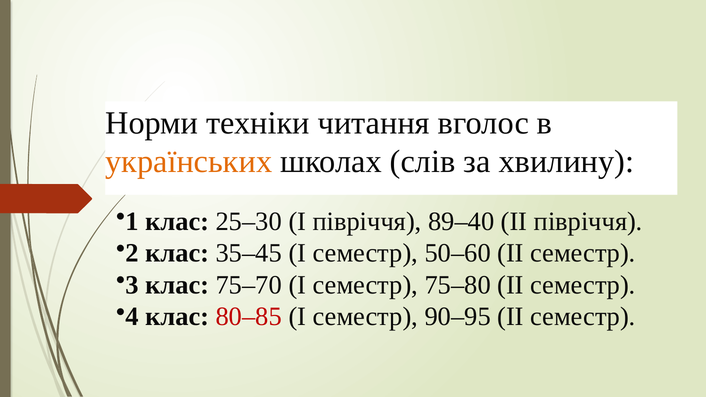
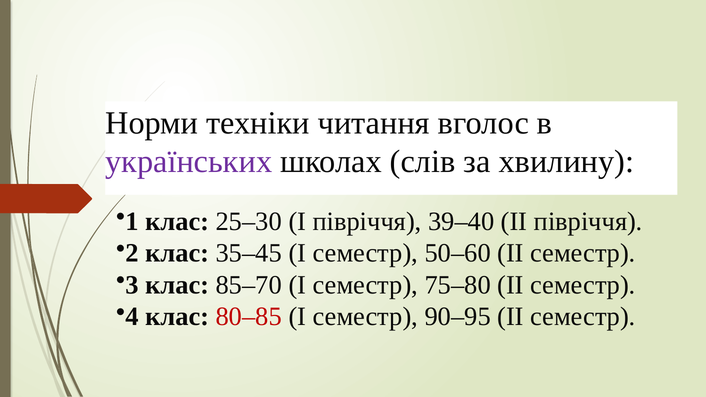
українських colour: orange -> purple
89–40: 89–40 -> 39–40
75–70: 75–70 -> 85–70
